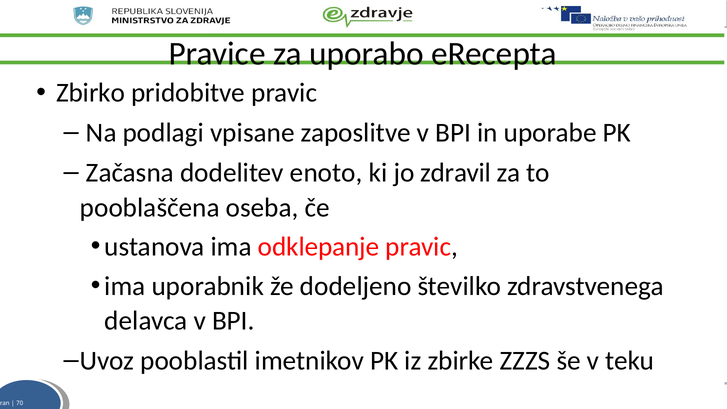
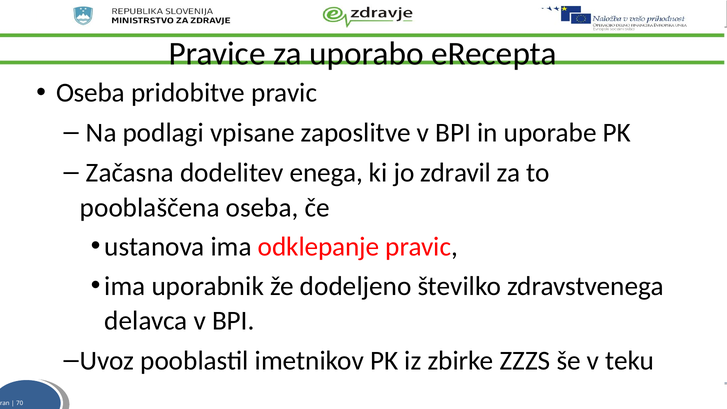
Zbirko at (91, 93): Zbirko -> Oseba
enoto: enoto -> enega
